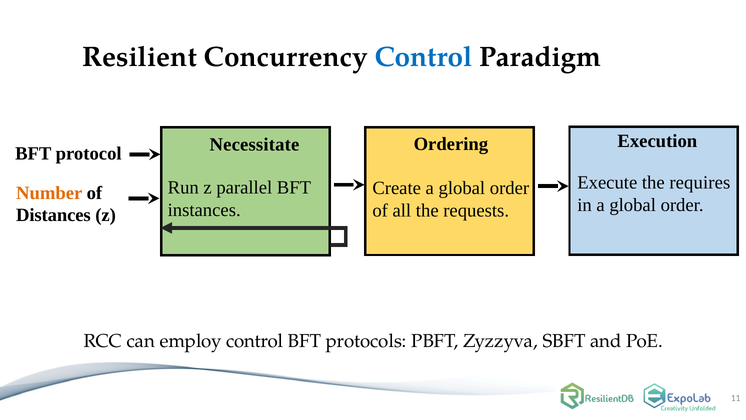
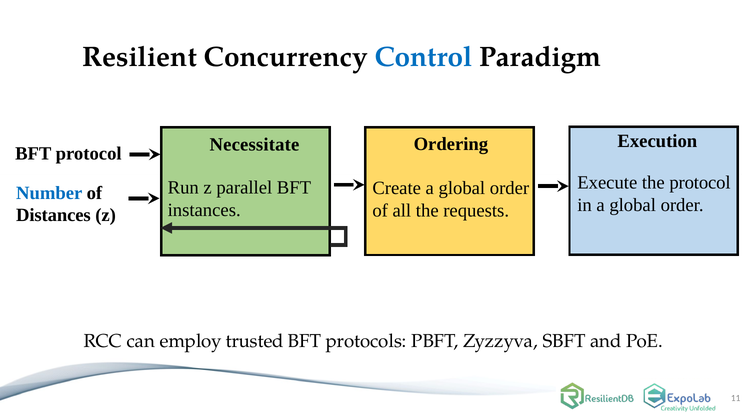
the requires: requires -> protocol
Number colour: orange -> blue
employ control: control -> trusted
